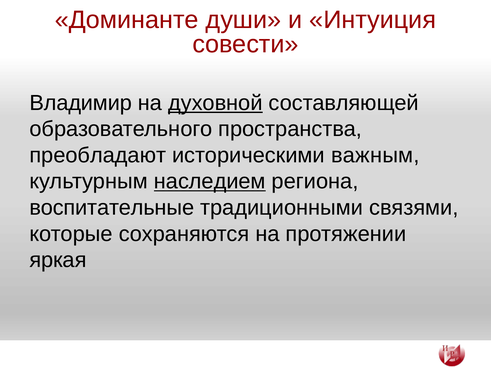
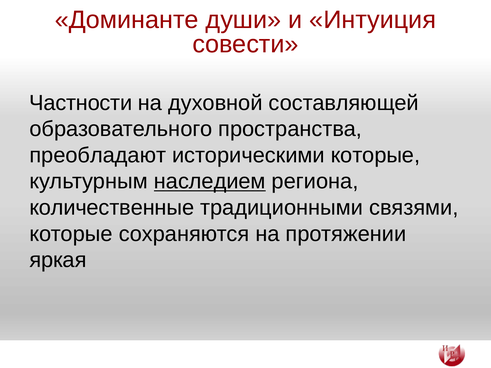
Владимир: Владимир -> Частности
духовной underline: present -> none
историческими важным: важным -> которые
воспитательные: воспитательные -> количественные
